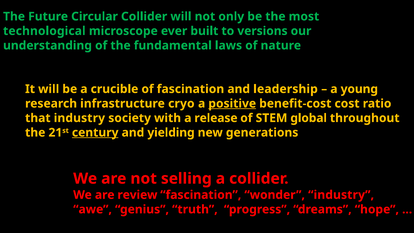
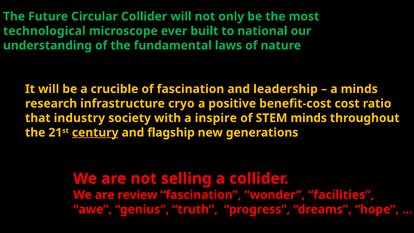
versions: versions -> national
a young: young -> minds
positive underline: present -> none
release: release -> inspire
STEM global: global -> minds
yielding: yielding -> flagship
wonder industry: industry -> facilities
